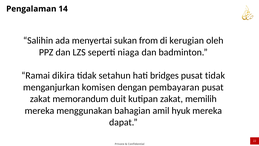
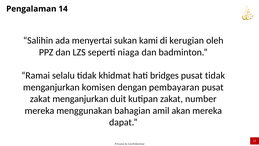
from: from -> kami
dikira: dikira -> selalu
setahun: setahun -> khidmat
zakat memorandum: memorandum -> menganjurkan
memilih: memilih -> number
hyuk: hyuk -> akan
